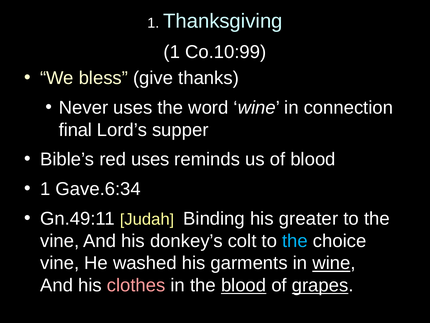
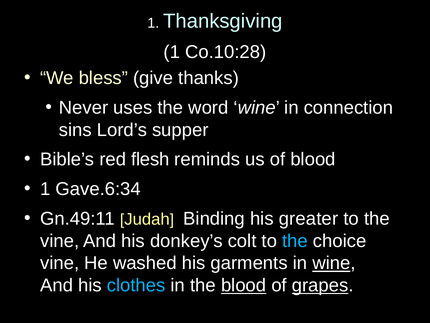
Co.10:99: Co.10:99 -> Co.10:28
final: final -> sins
red uses: uses -> flesh
clothes colour: pink -> light blue
